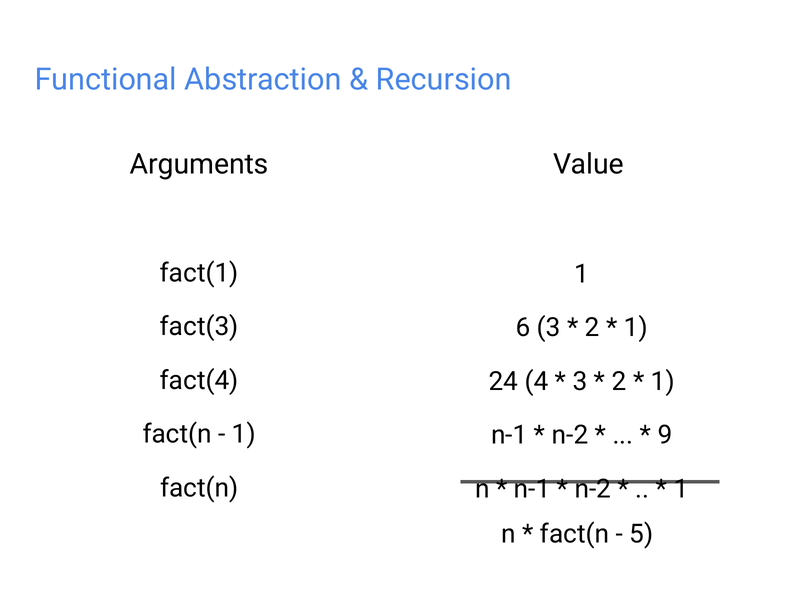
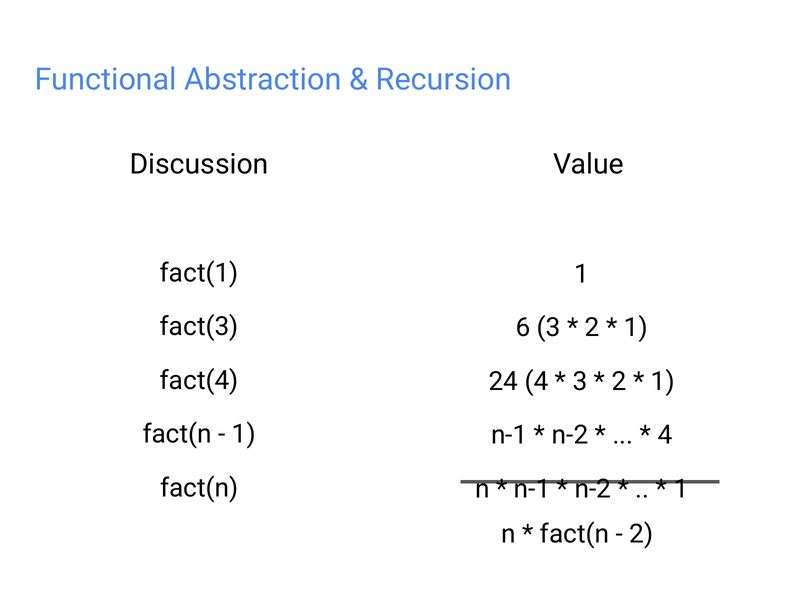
Arguments: Arguments -> Discussion
9 at (665, 435): 9 -> 4
5 at (641, 534): 5 -> 2
